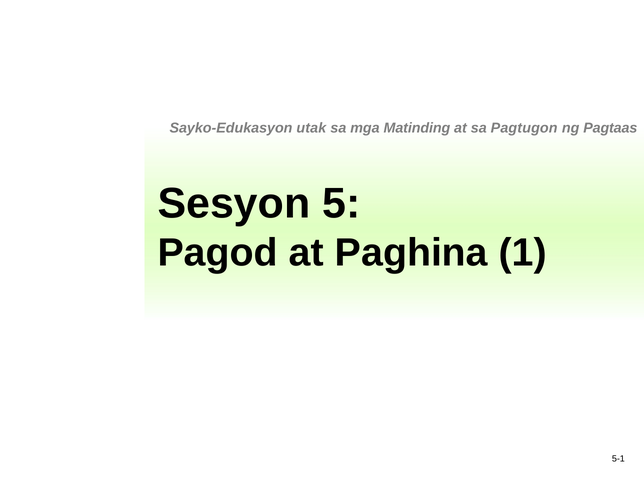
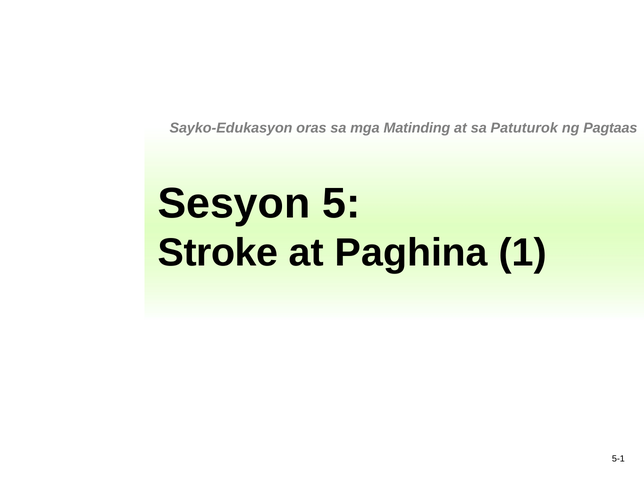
utak: utak -> oras
Pagtugon: Pagtugon -> Patuturok
Pagod: Pagod -> Stroke
